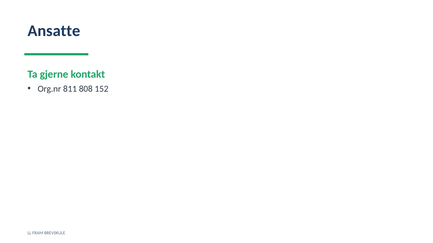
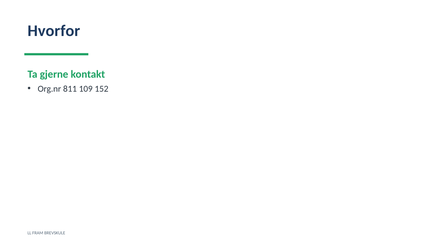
Ansatte: Ansatte -> Hvorfor
808: 808 -> 109
